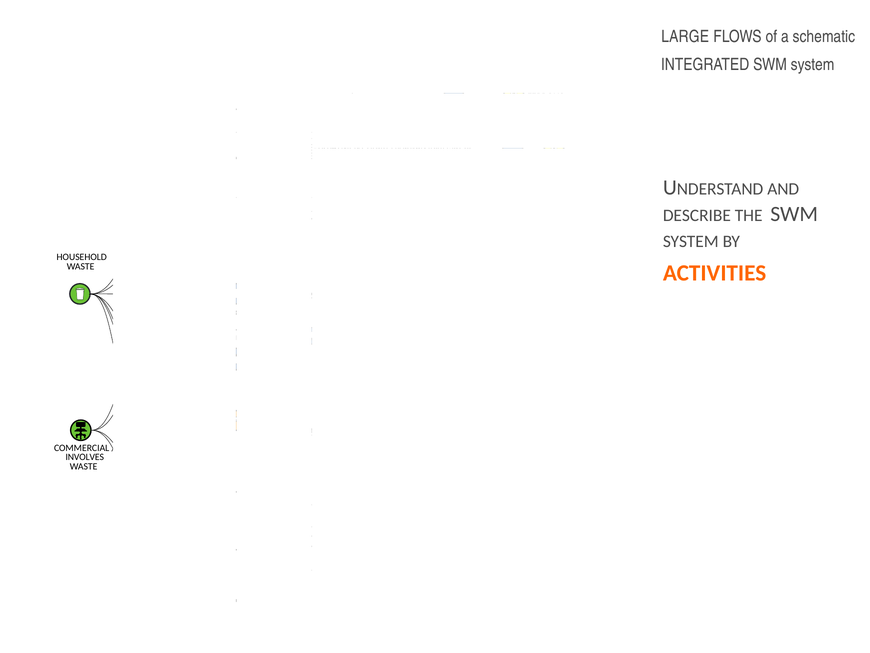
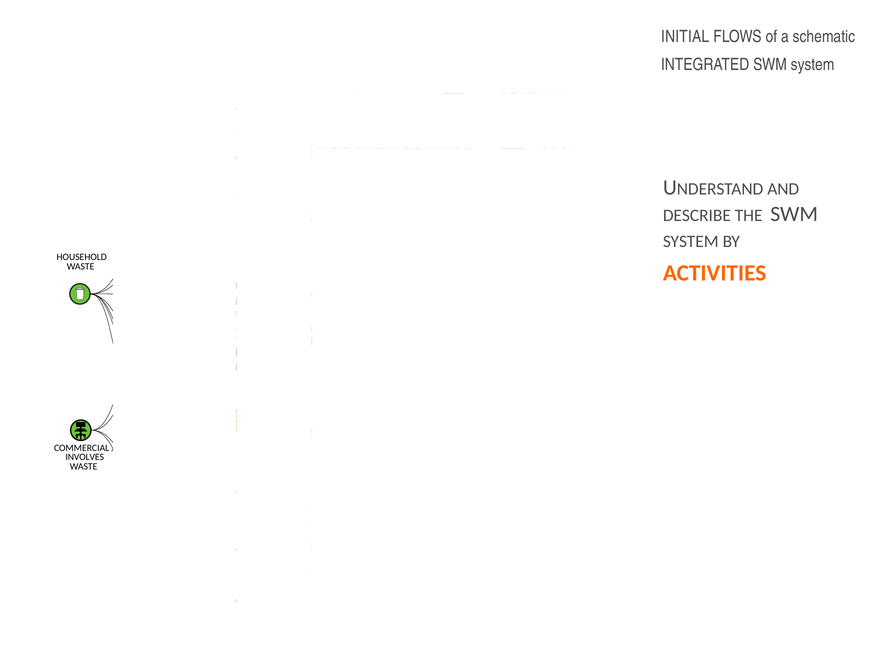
LARGE: LARGE -> INITIAL
